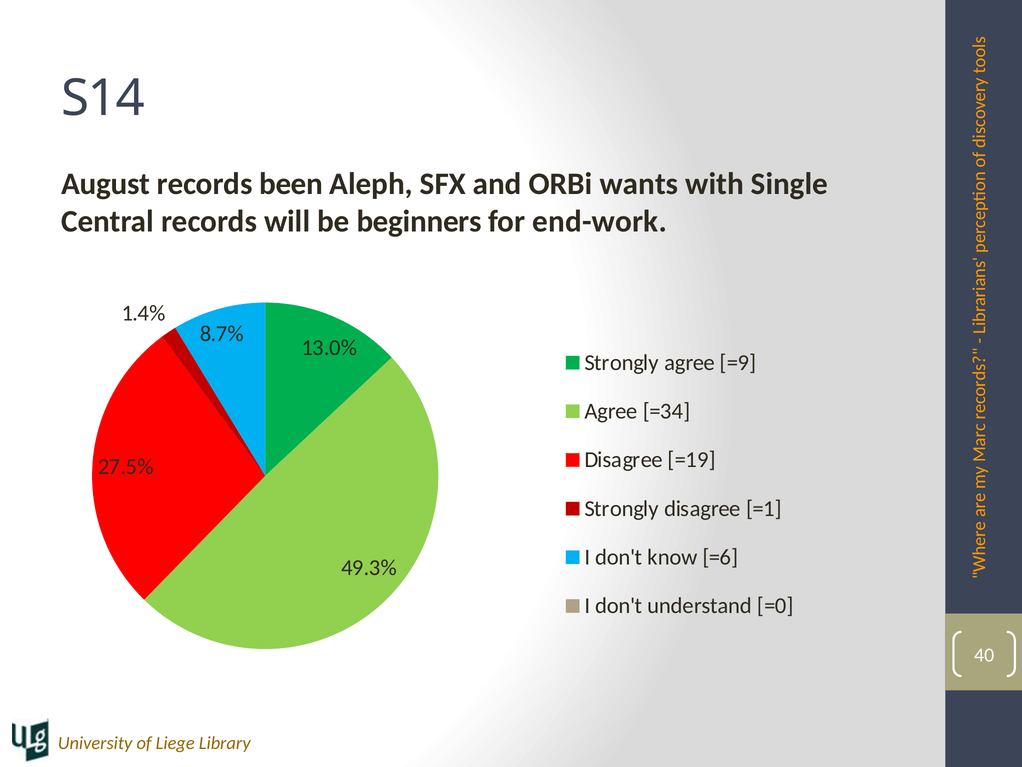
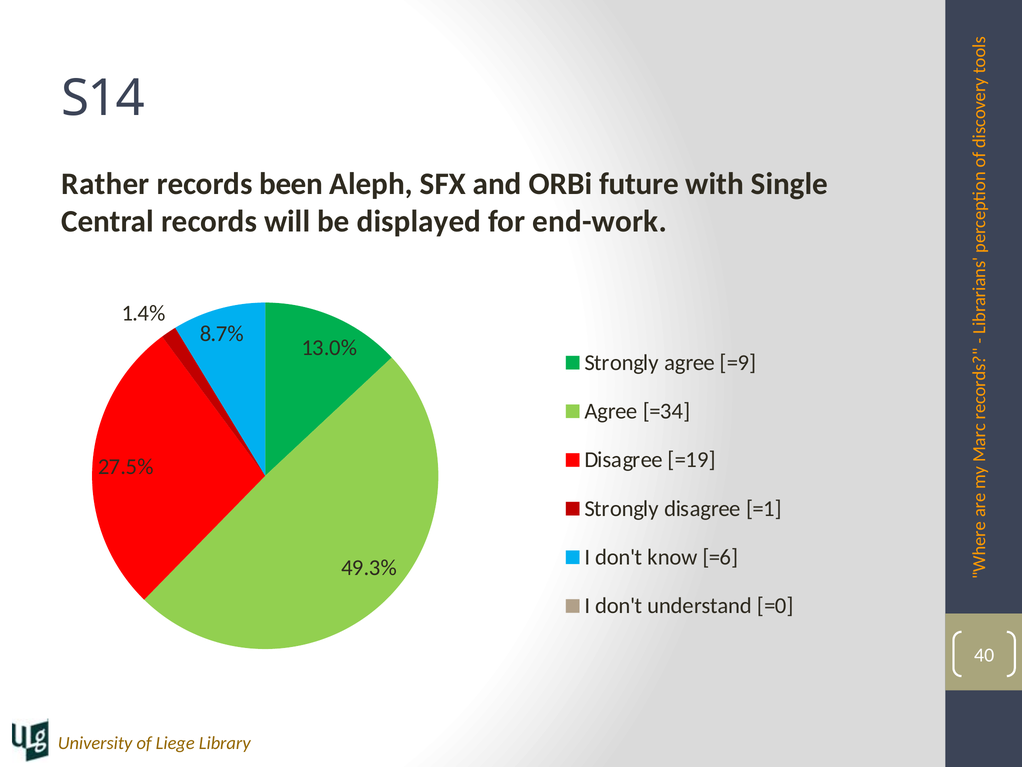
August: August -> Rather
wants: wants -> future
beginners: beginners -> displayed
